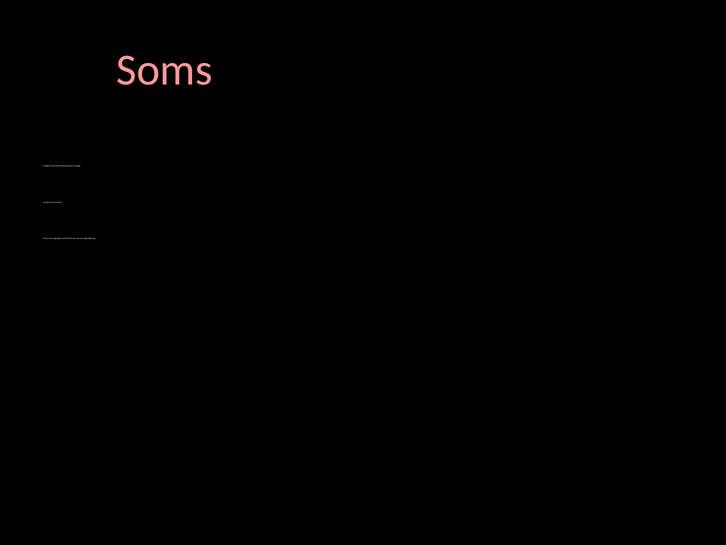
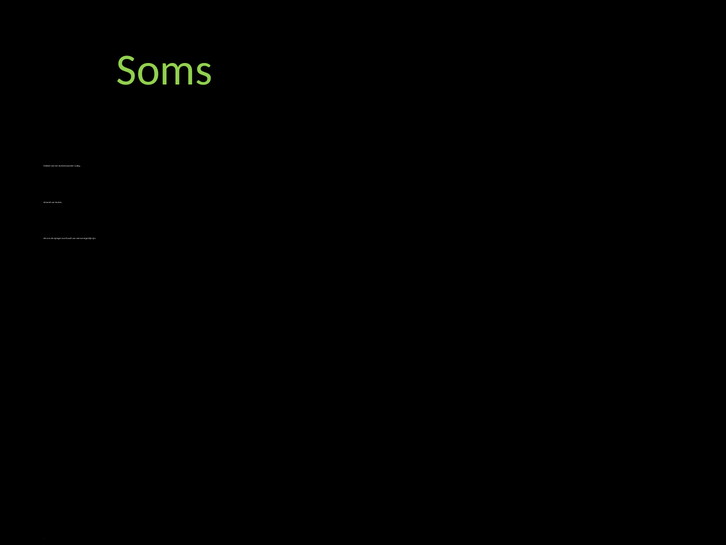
Soms colour: pink -> light green
